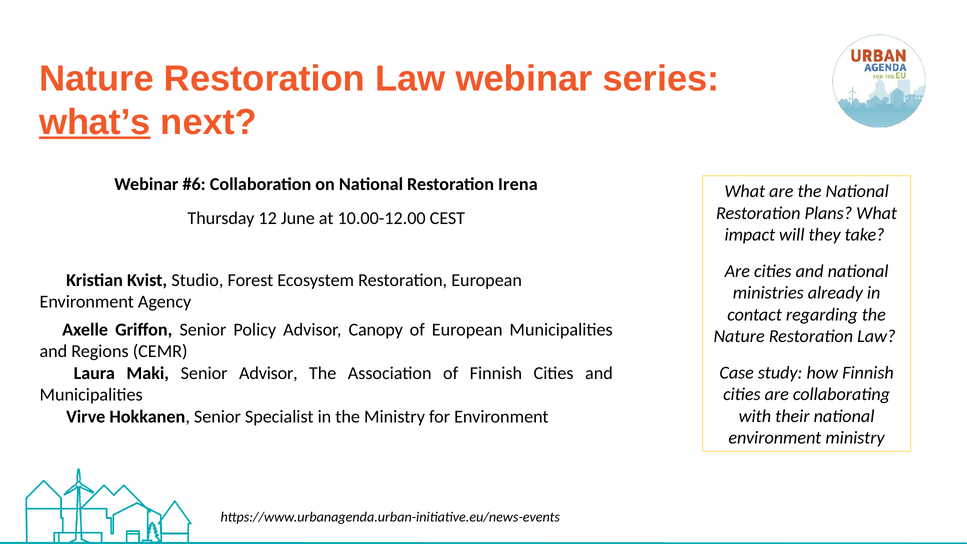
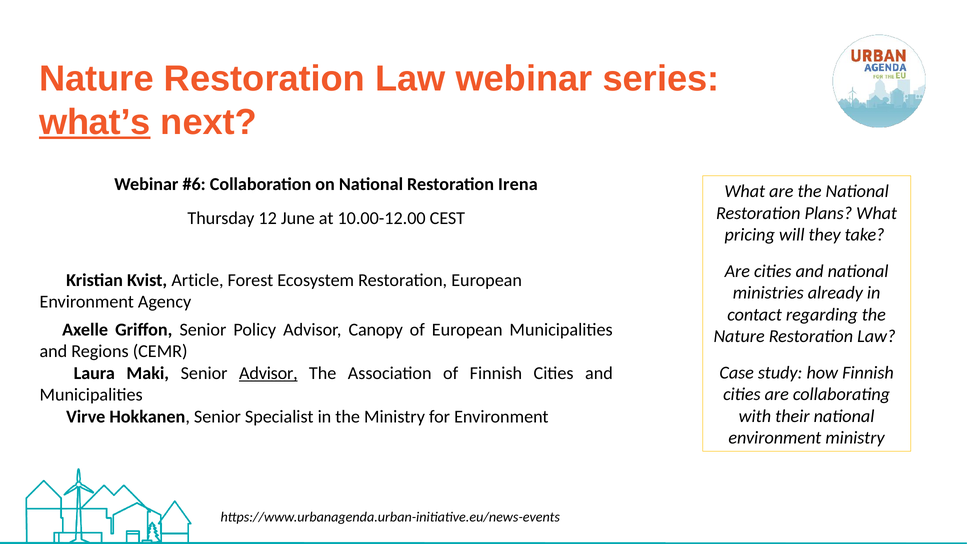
impact: impact -> pricing
Studio: Studio -> Article
Advisor at (268, 373) underline: none -> present
